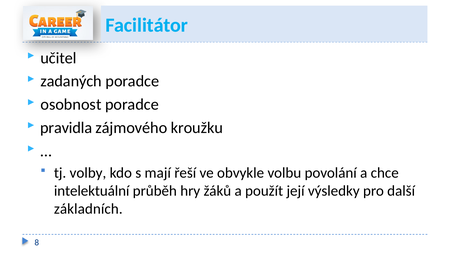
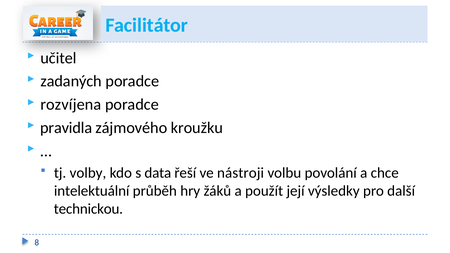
osobnost: osobnost -> rozvíjena
mají: mají -> data
obvykle: obvykle -> nástroji
základních: základních -> technickou
